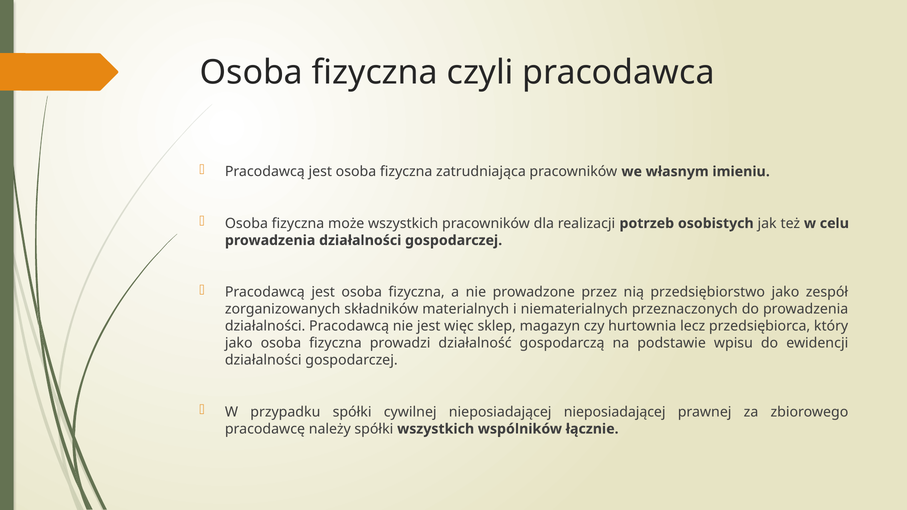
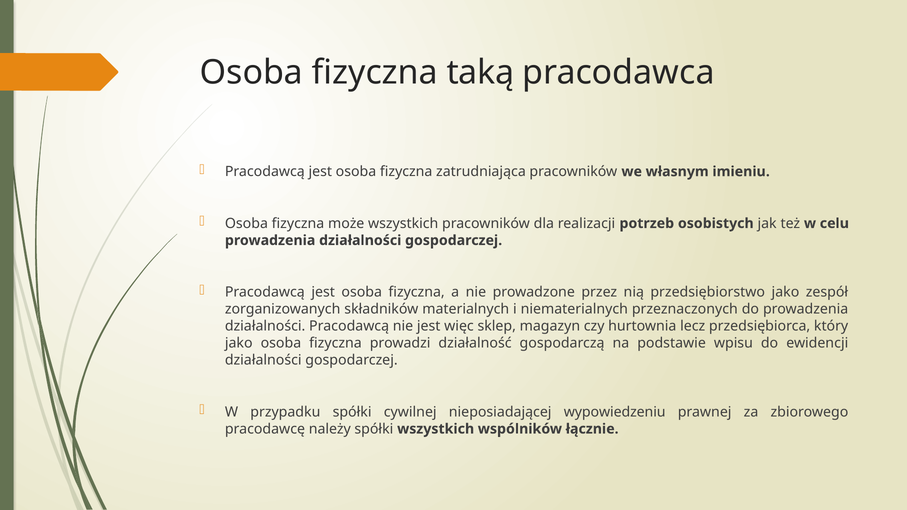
czyli: czyli -> taką
nieposiadającej nieposiadającej: nieposiadającej -> wypowiedzeniu
